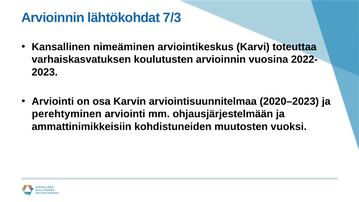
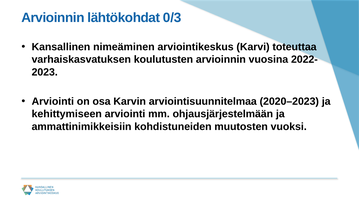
7/3: 7/3 -> 0/3
perehtyminen: perehtyminen -> kehittymiseen
